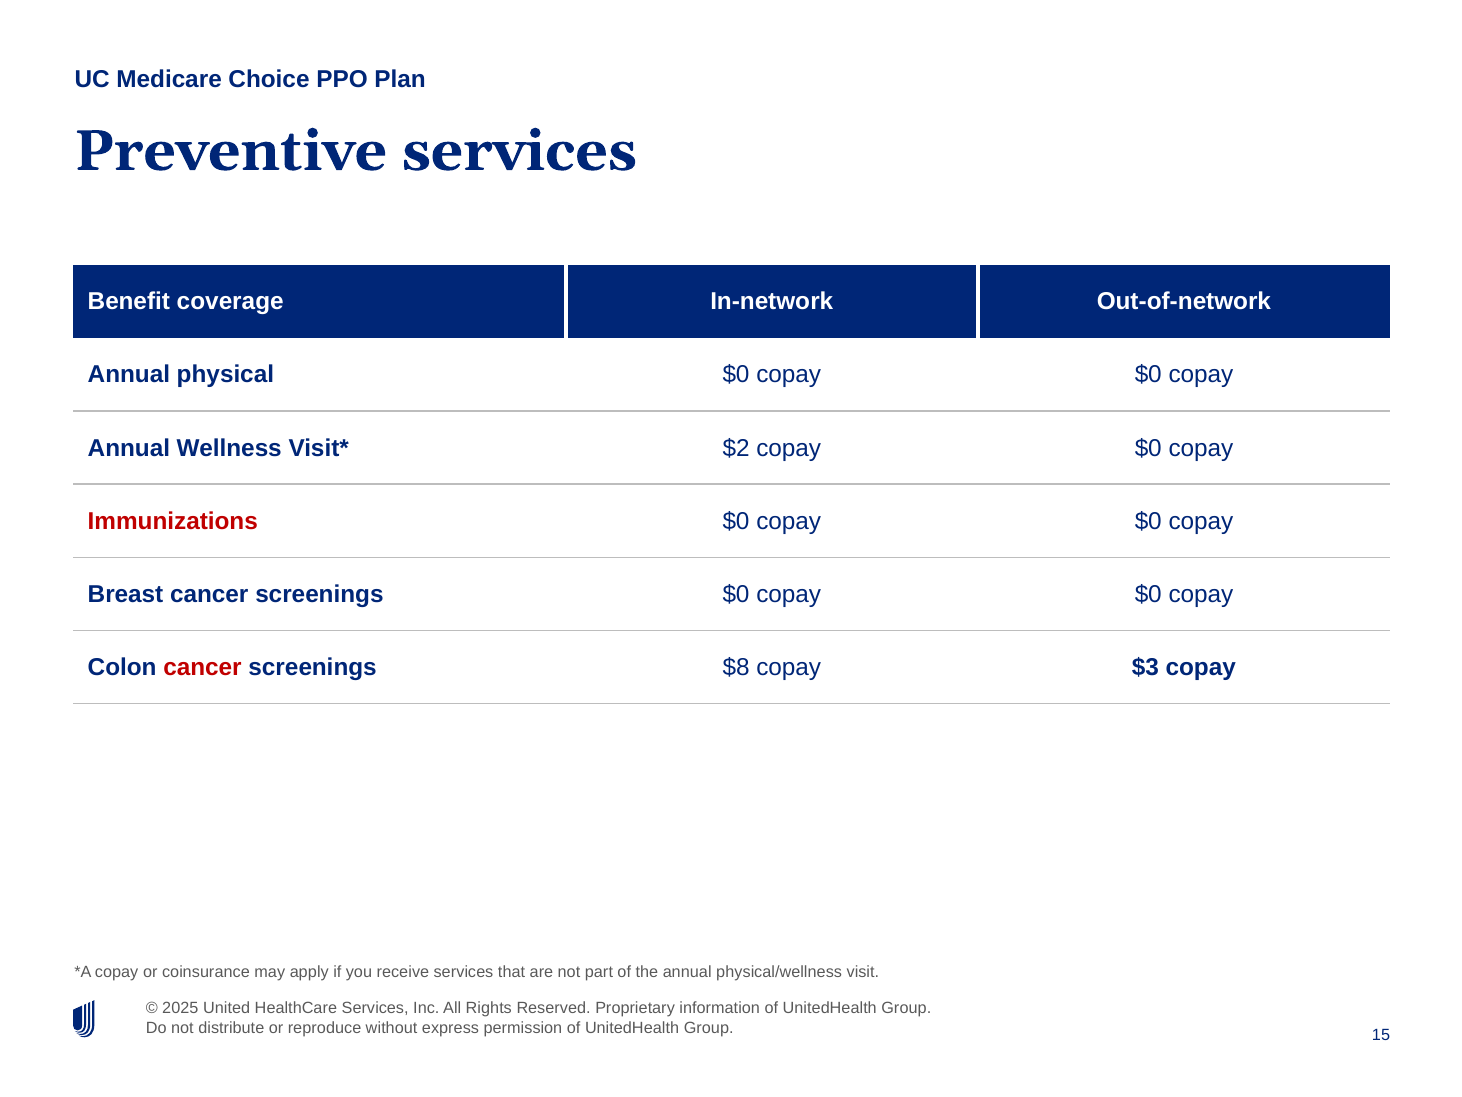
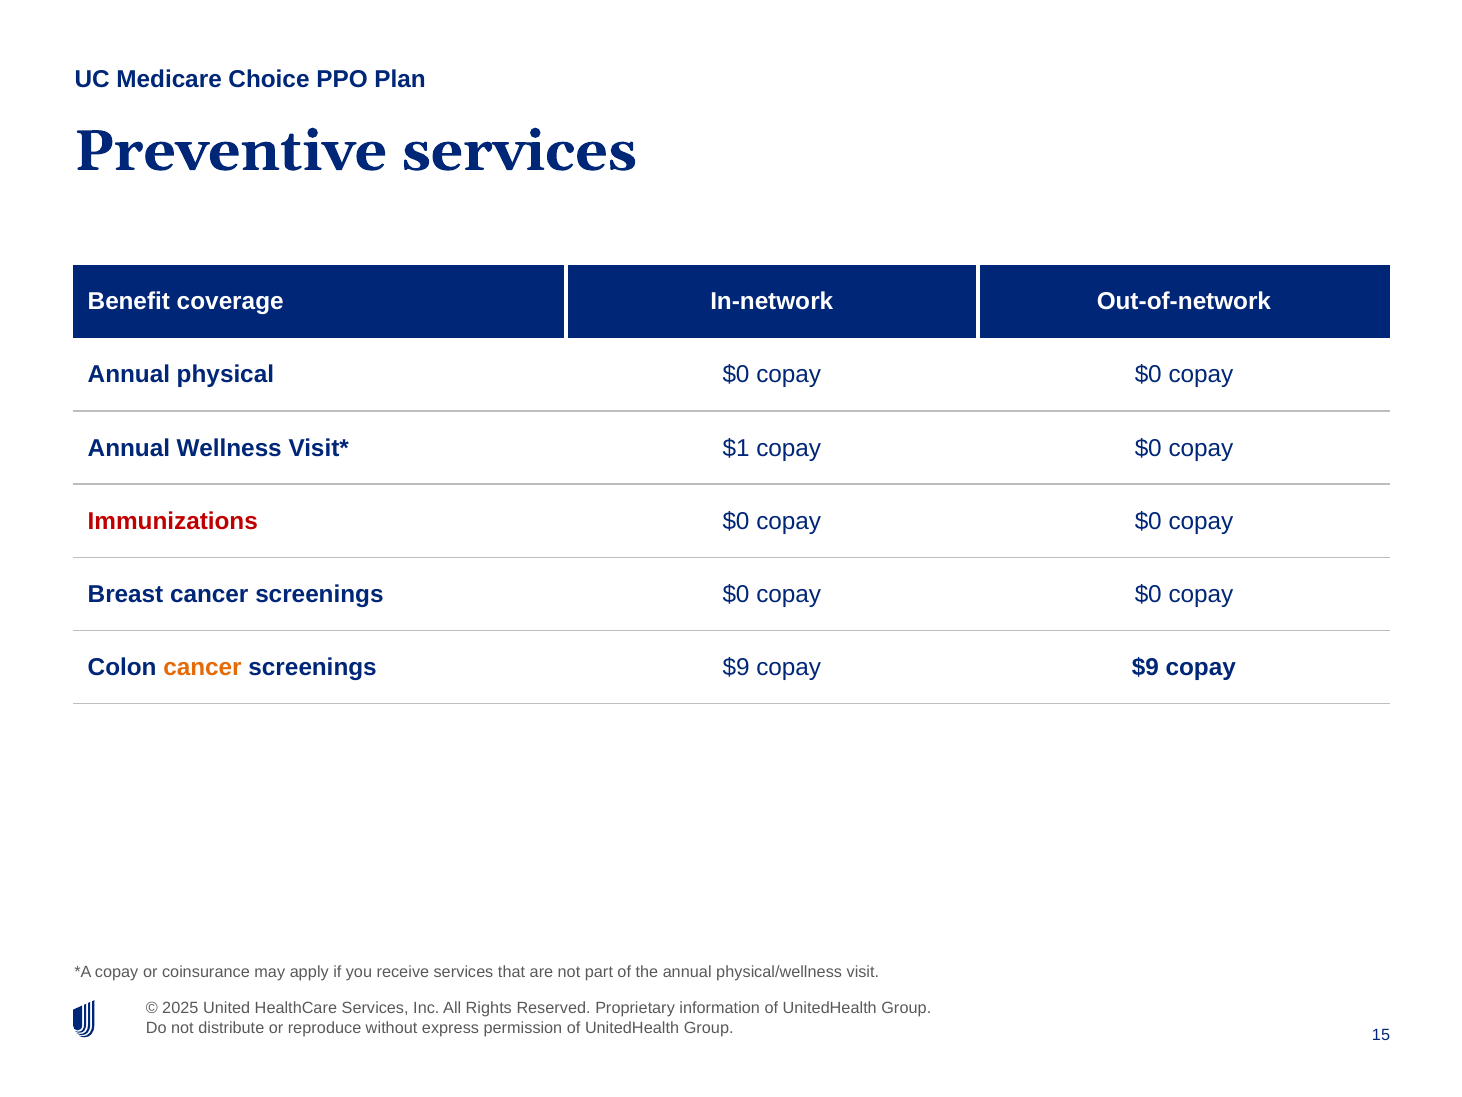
$2: $2 -> $1
cancer at (203, 667) colour: red -> orange
screenings $8: $8 -> $9
copay $3: $3 -> $9
